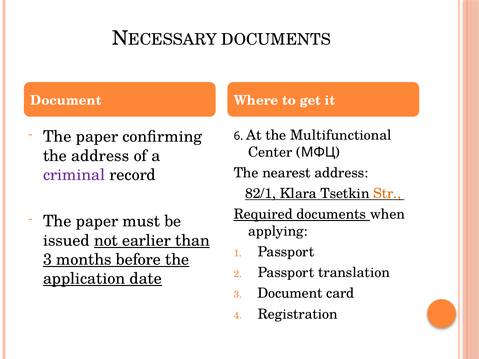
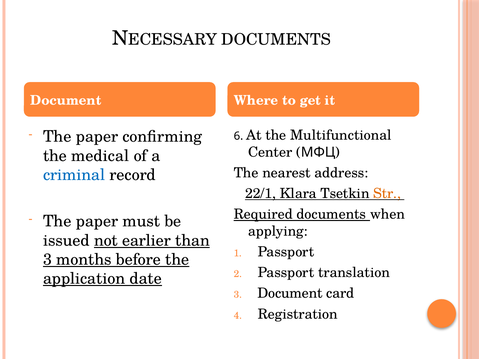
the address: address -> medical
criminal colour: purple -> blue
82/1: 82/1 -> 22/1
